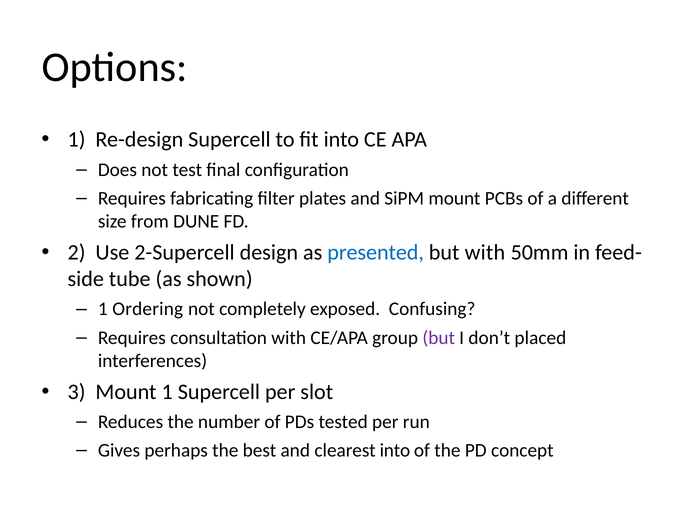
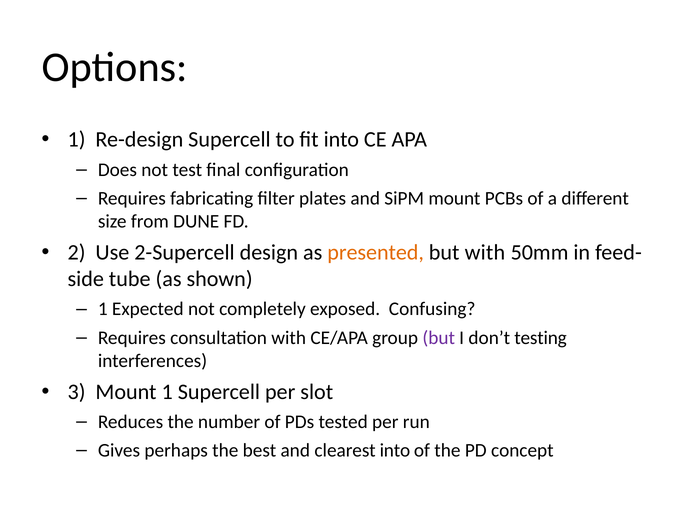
presented colour: blue -> orange
Ordering: Ordering -> Expected
placed: placed -> testing
